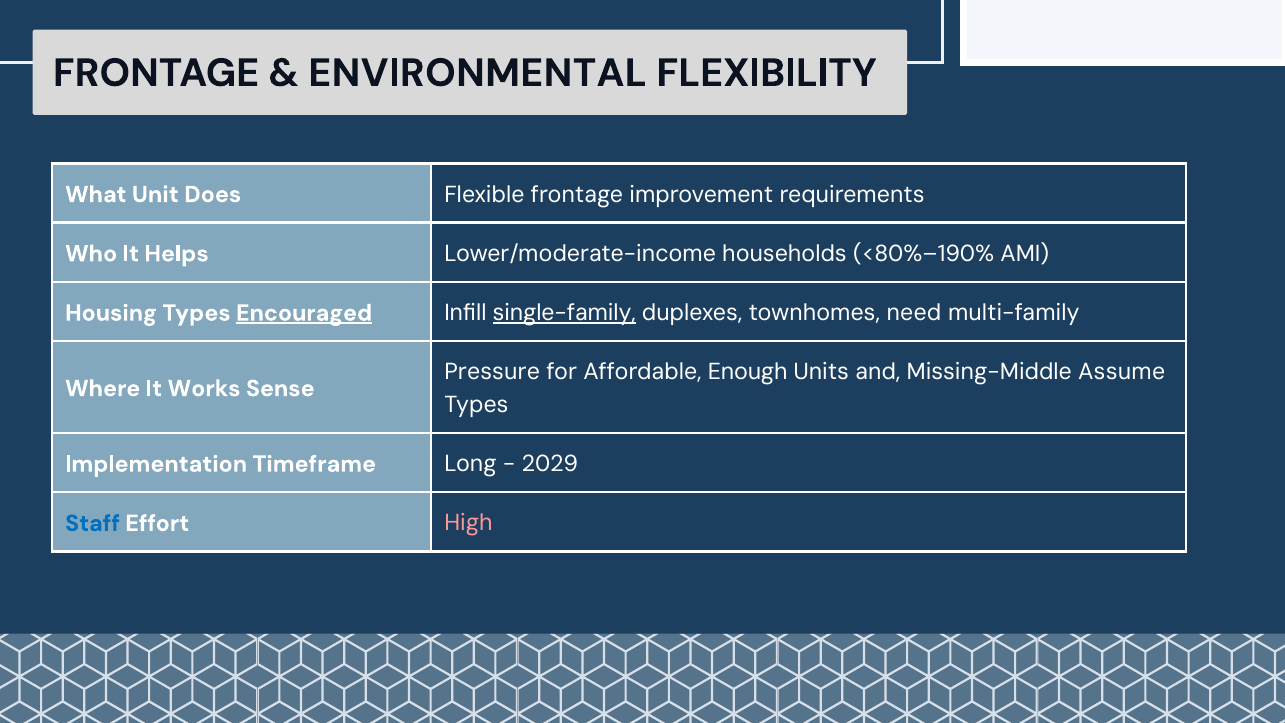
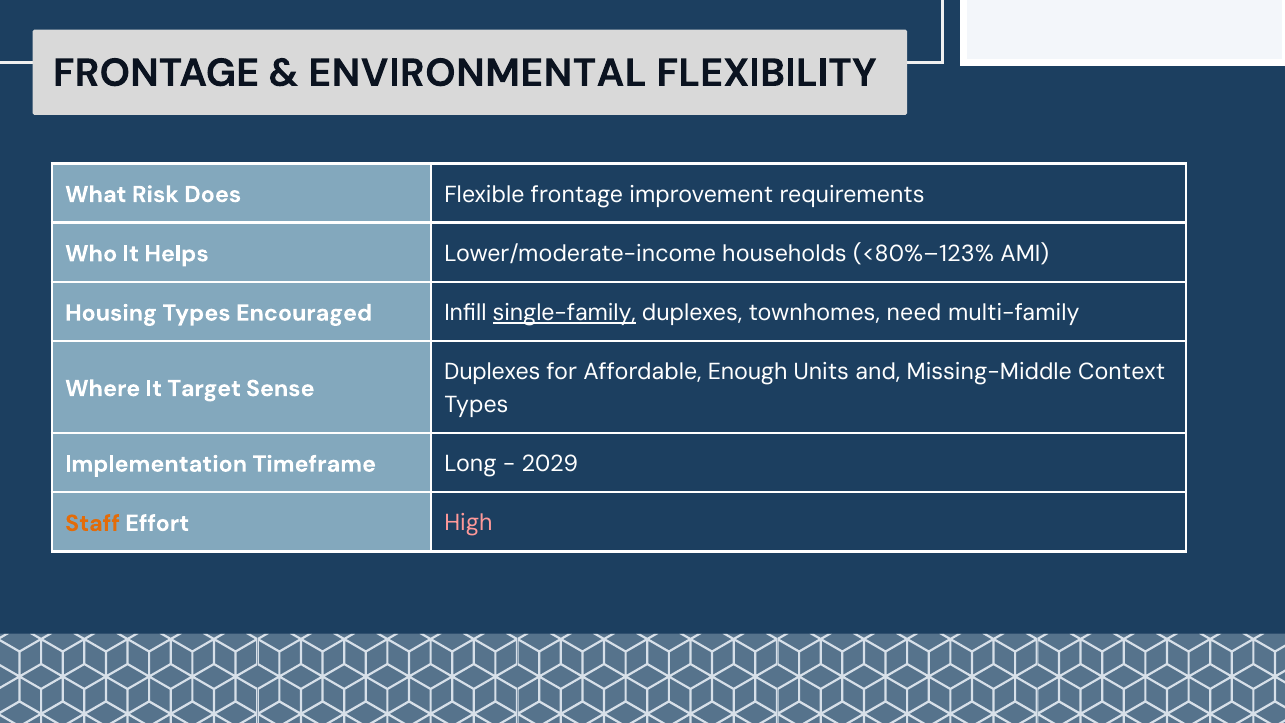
Unit: Unit -> Risk
<80%–190%: <80%–190% -> <80%–123%
Encouraged underline: present -> none
Pressure at (492, 372): Pressure -> Duplexes
Assume: Assume -> Context
Works: Works -> Target
Staff colour: blue -> orange
